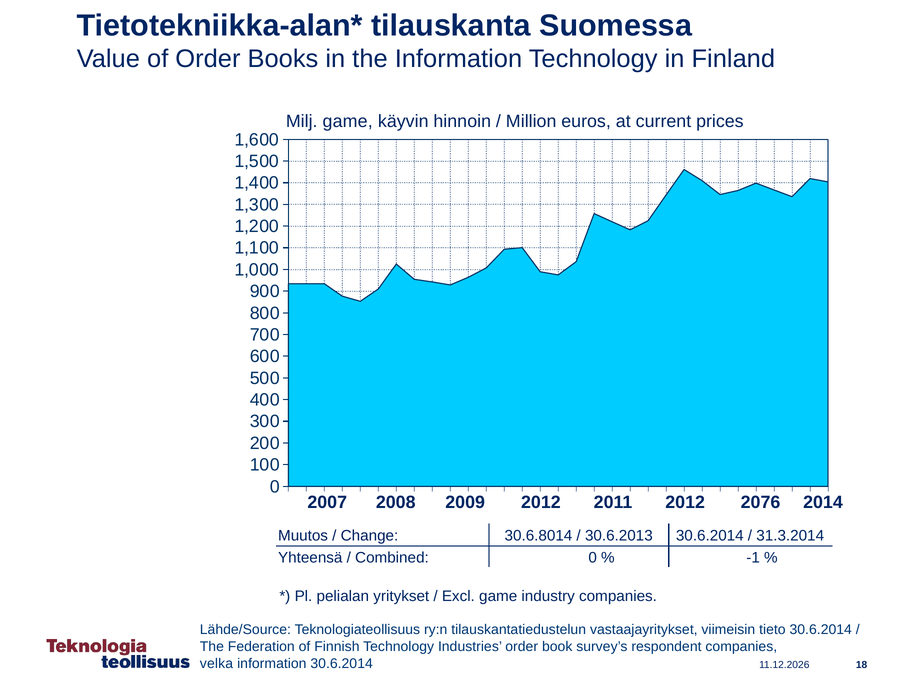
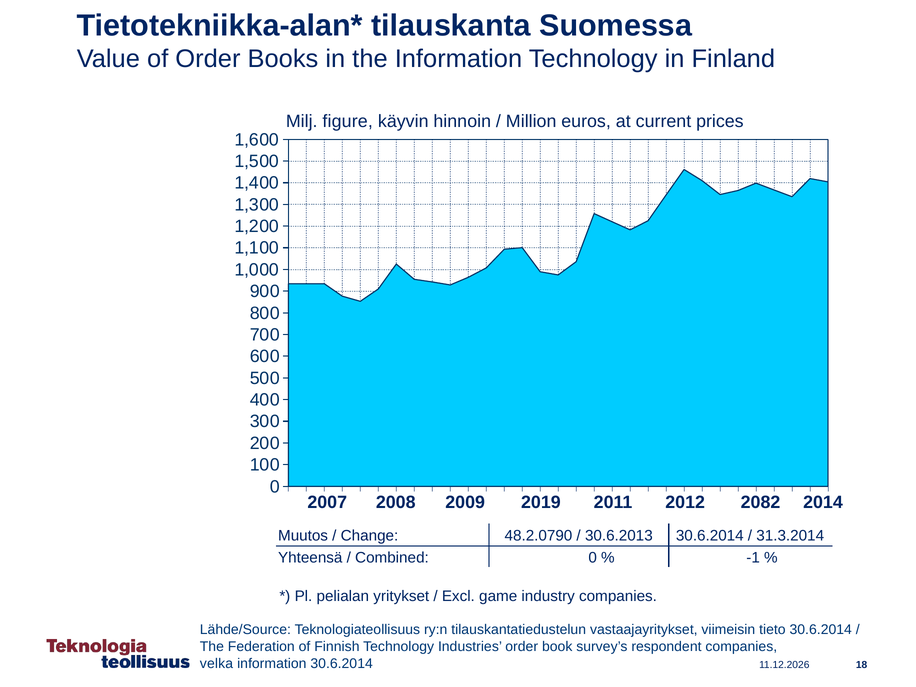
Milj game: game -> figure
2009 2012: 2012 -> 2019
2076: 2076 -> 2082
30.6.8014: 30.6.8014 -> 48.2.0790
